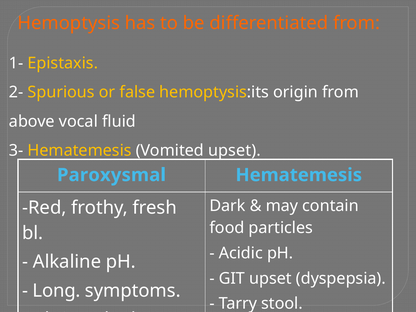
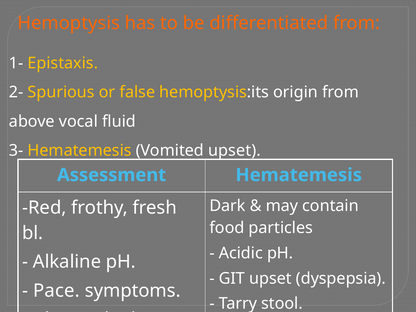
Paroxysmal: Paroxysmal -> Assessment
Long: Long -> Pace
